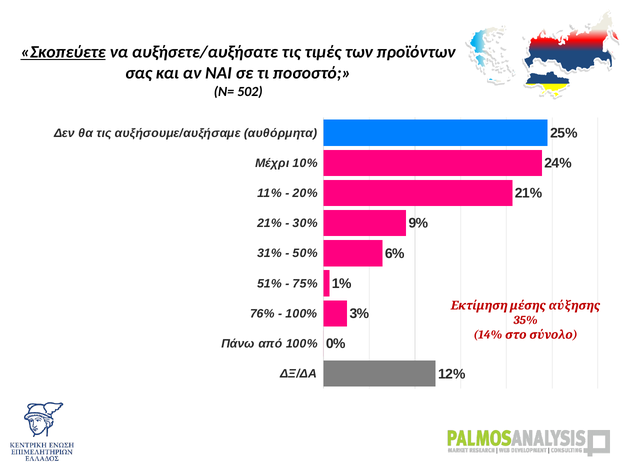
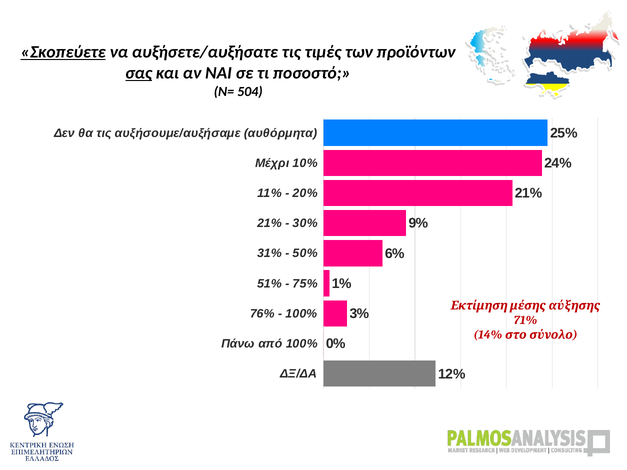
σας underline: none -> present
502: 502 -> 504
35%: 35% -> 71%
